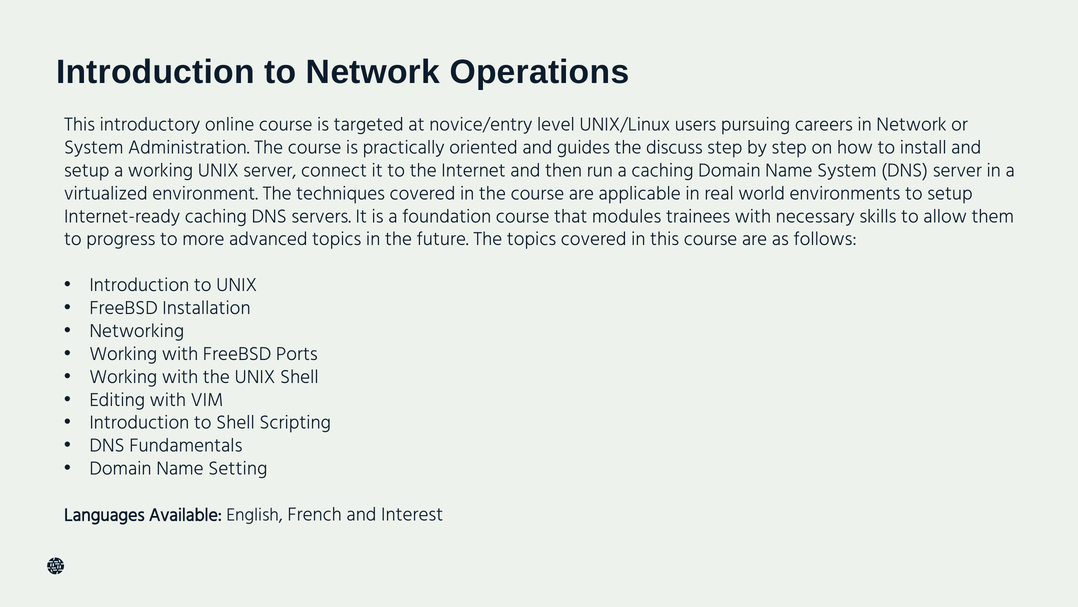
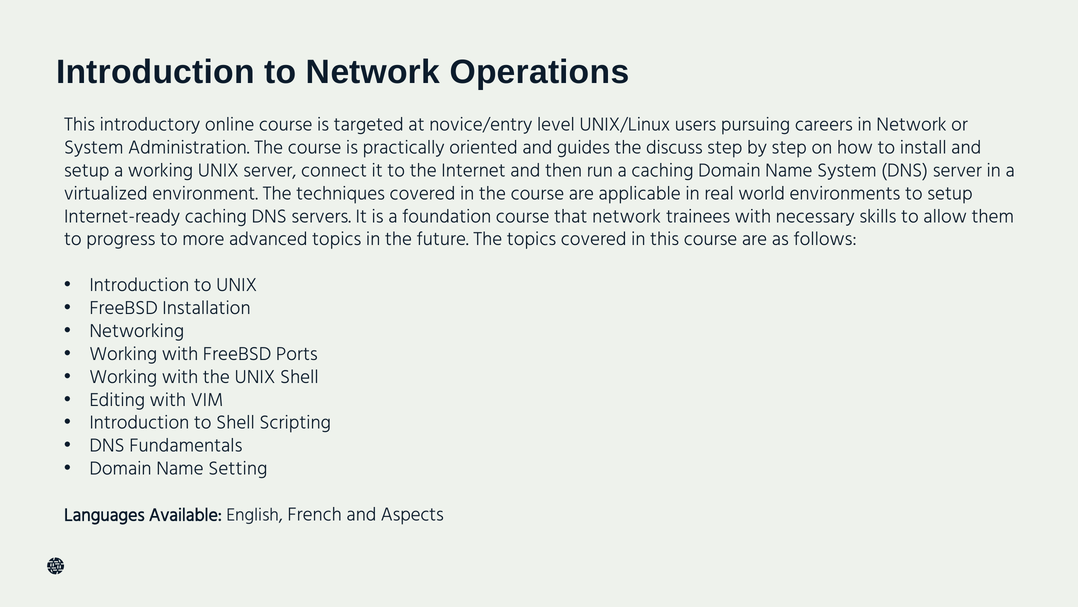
that modules: modules -> network
Interest: Interest -> Aspects
